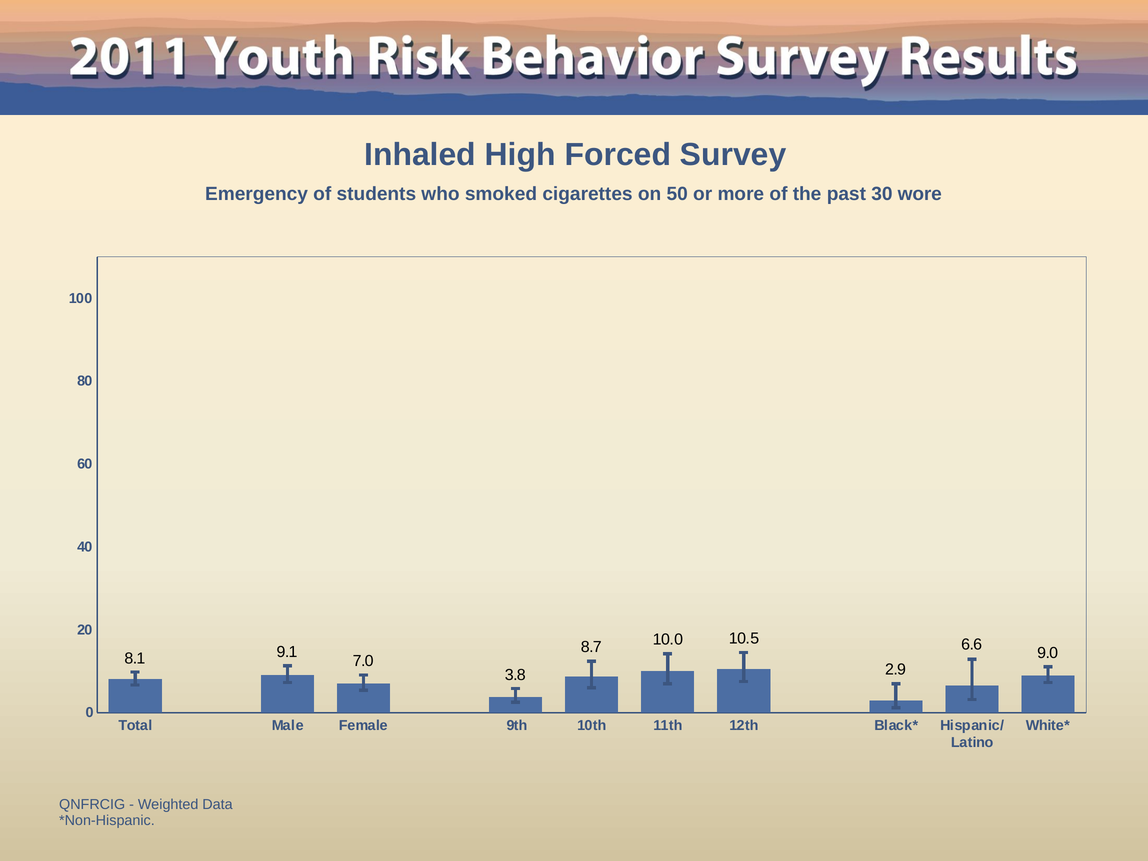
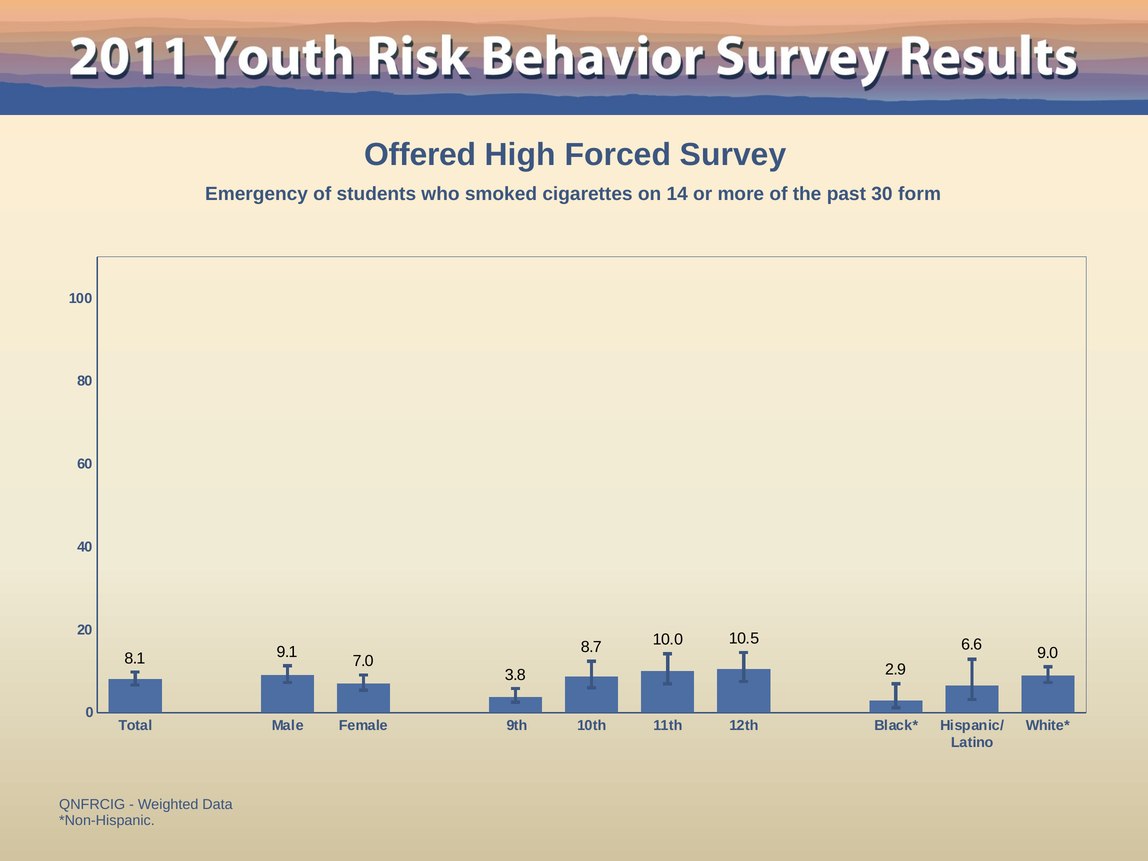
Inhaled: Inhaled -> Offered
50: 50 -> 14
wore: wore -> form
